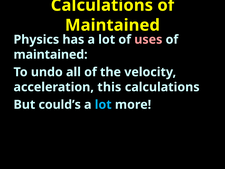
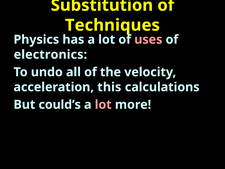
Calculations at (102, 5): Calculations -> Substitution
Maintained at (112, 25): Maintained -> Techniques
maintained at (51, 54): maintained -> electronics
lot at (103, 104) colour: light blue -> pink
